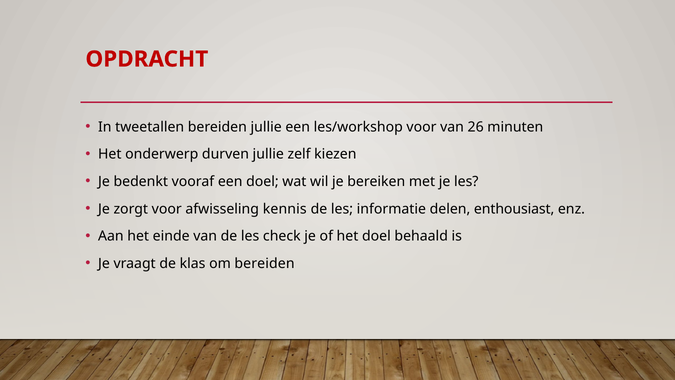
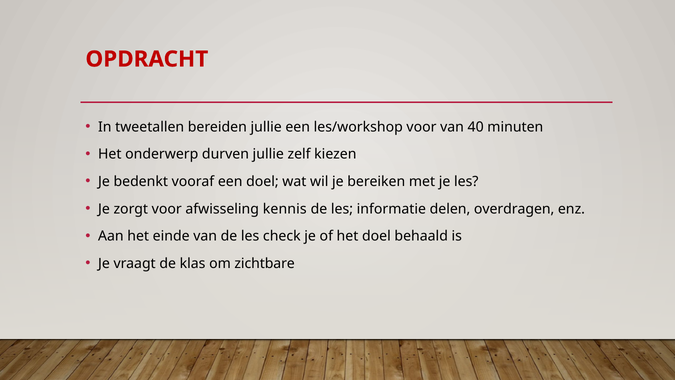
26: 26 -> 40
enthousiast: enthousiast -> overdragen
om bereiden: bereiden -> zichtbare
